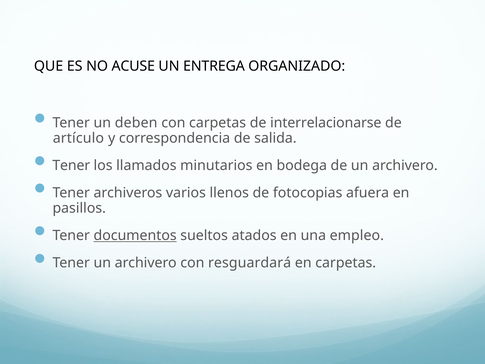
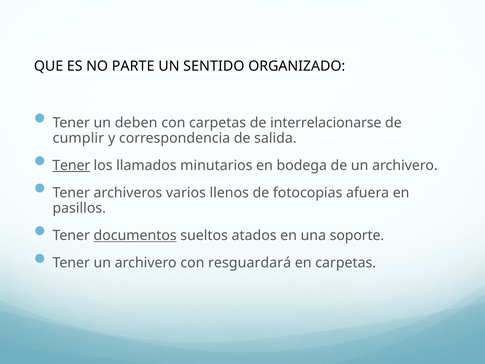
ACUSE: ACUSE -> PARTE
ENTREGA: ENTREGA -> SENTIDO
artículo: artículo -> cumplir
Tener at (71, 165) underline: none -> present
empleo: empleo -> soporte
